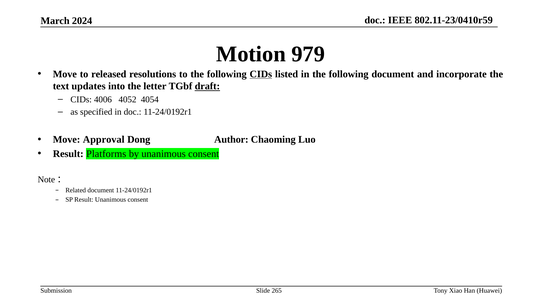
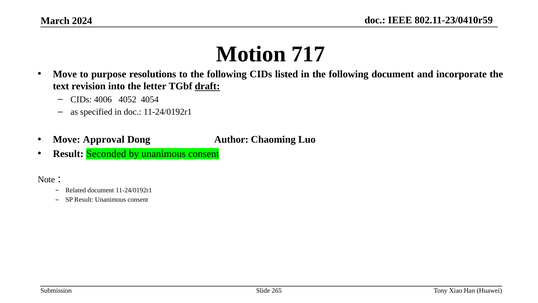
979: 979 -> 717
released: released -> purpose
CIDs at (261, 74) underline: present -> none
updates: updates -> revision
Platforms: Platforms -> Seconded
